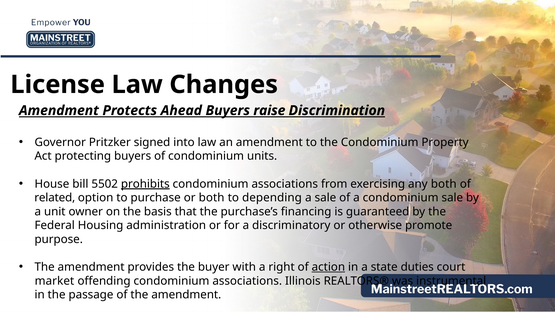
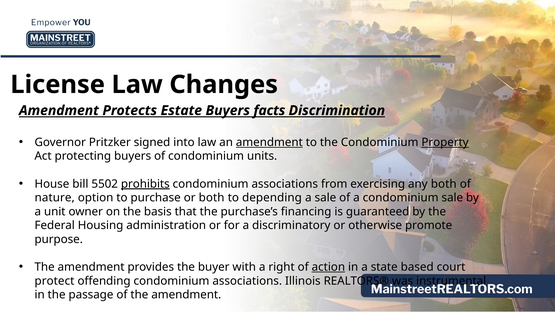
Ahead: Ahead -> Estate
raise: raise -> facts
amendment at (269, 142) underline: none -> present
Property underline: none -> present
related: related -> nature
duties: duties -> based
market: market -> protect
